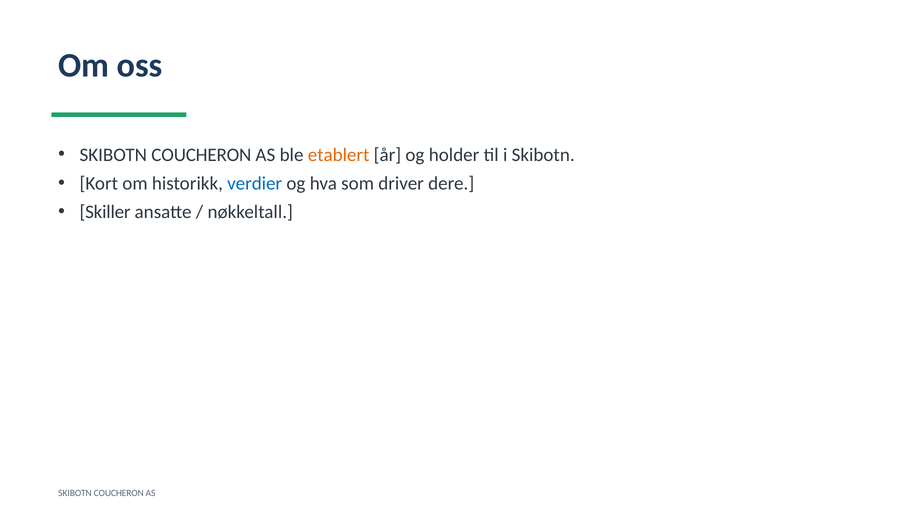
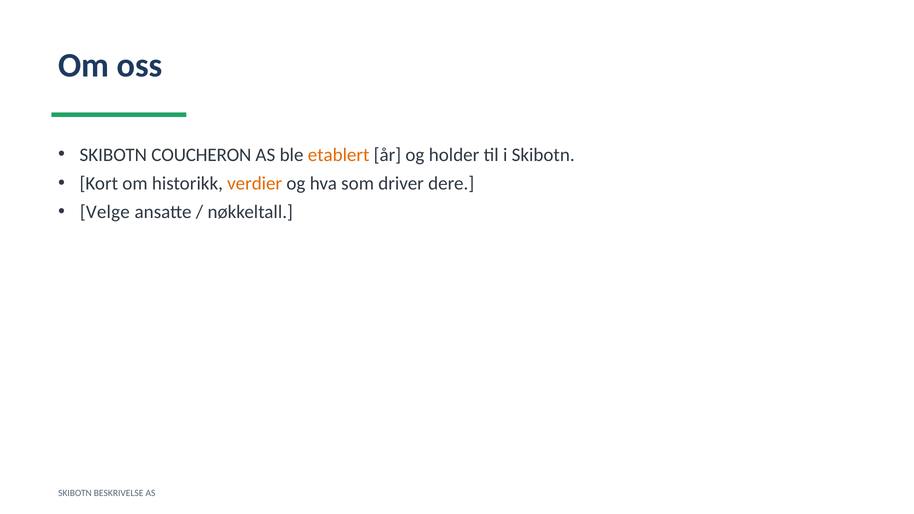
verdier colour: blue -> orange
Skiller: Skiller -> Velge
COUCHERON at (119, 493): COUCHERON -> BESKRIVELSE
